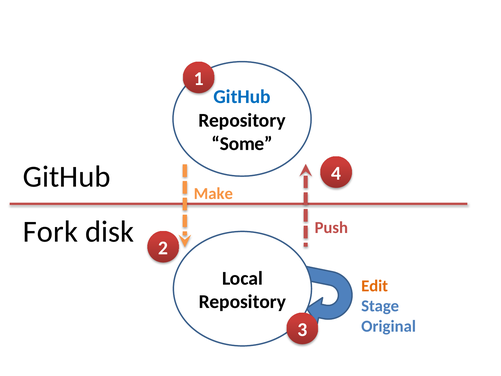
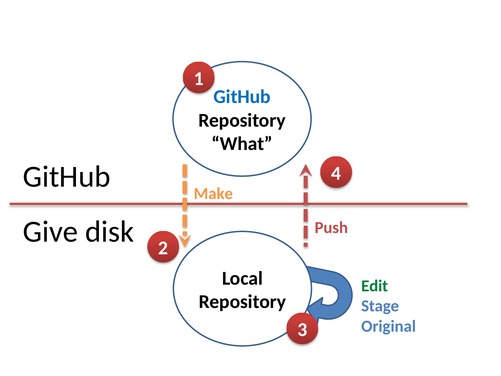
Some: Some -> What
Fork: Fork -> Give
Edit colour: orange -> green
